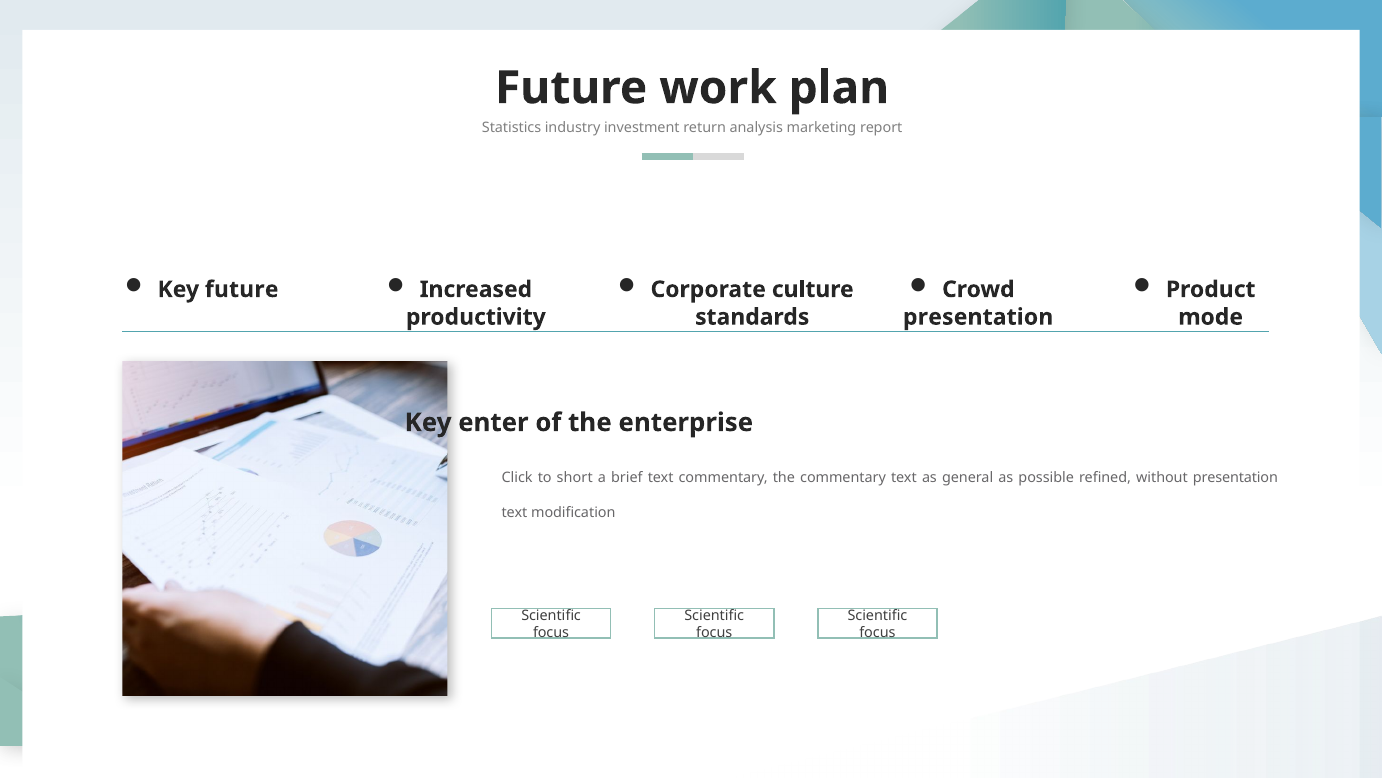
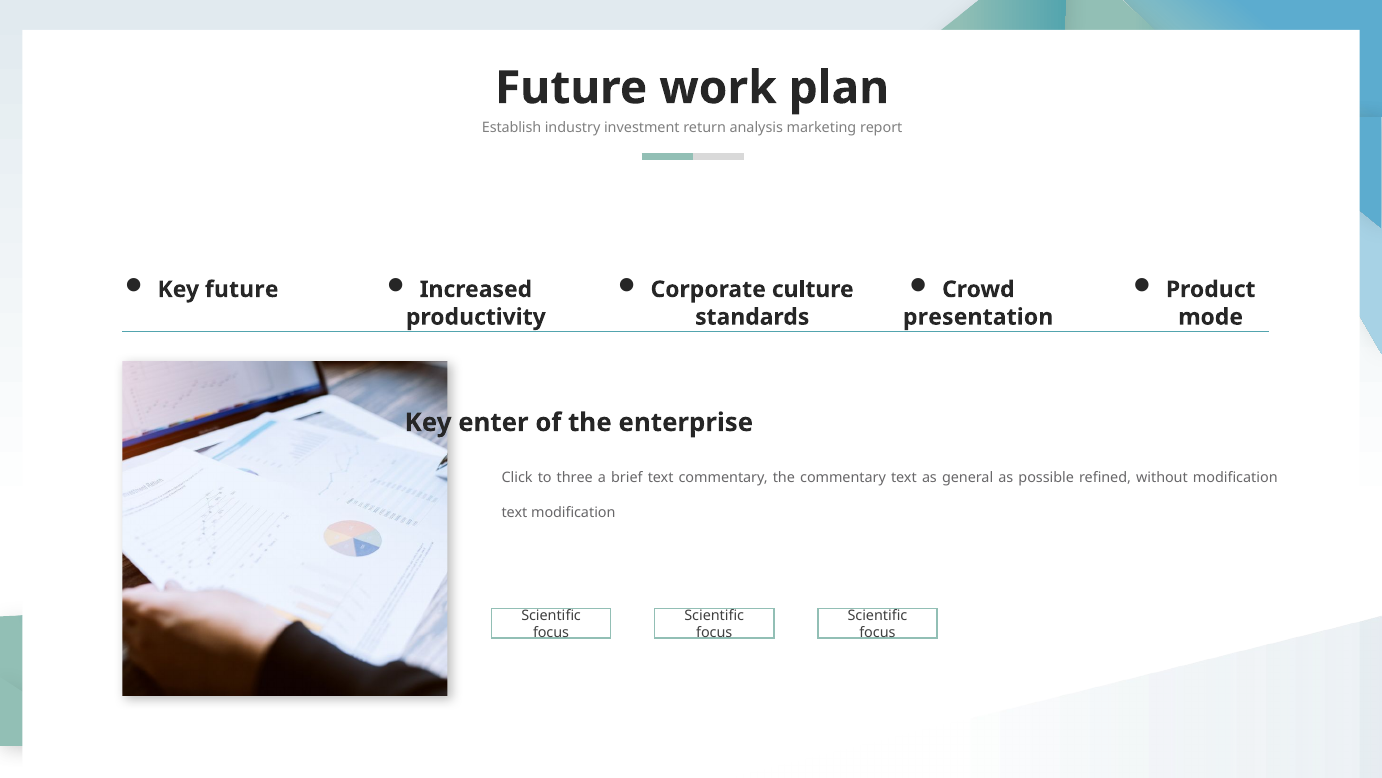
Statistics: Statistics -> Establish
short: short -> three
without presentation: presentation -> modification
